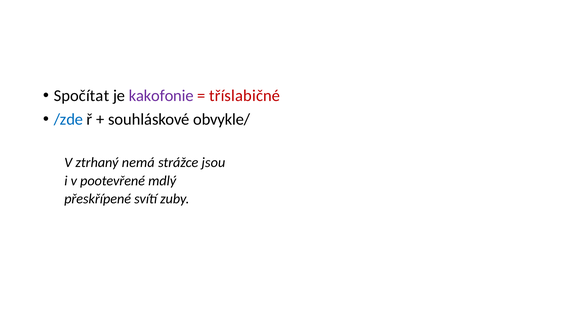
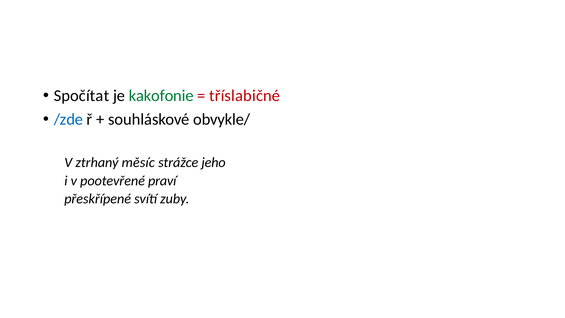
kakofonie colour: purple -> green
nemá: nemá -> měsíc
jsou: jsou -> jeho
mdlý: mdlý -> praví
